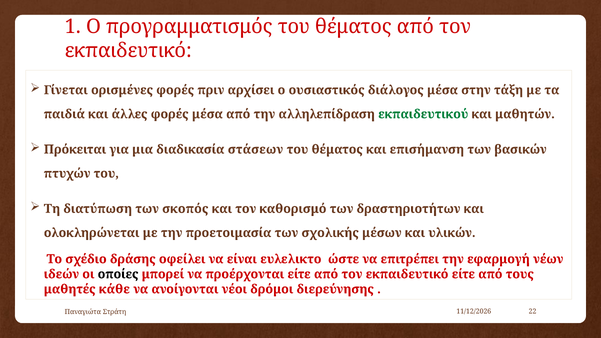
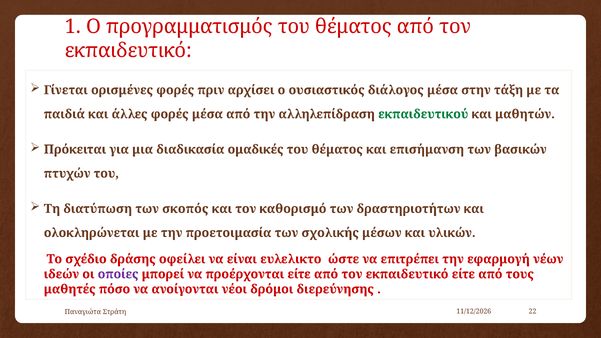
στάσεων: στάσεων -> ομαδικές
οποίες colour: black -> purple
κάθε: κάθε -> πόσο
